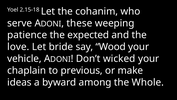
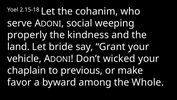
these: these -> social
patience: patience -> properly
expected: expected -> kindness
love: love -> land
Wood: Wood -> Grant
ideas: ideas -> favor
